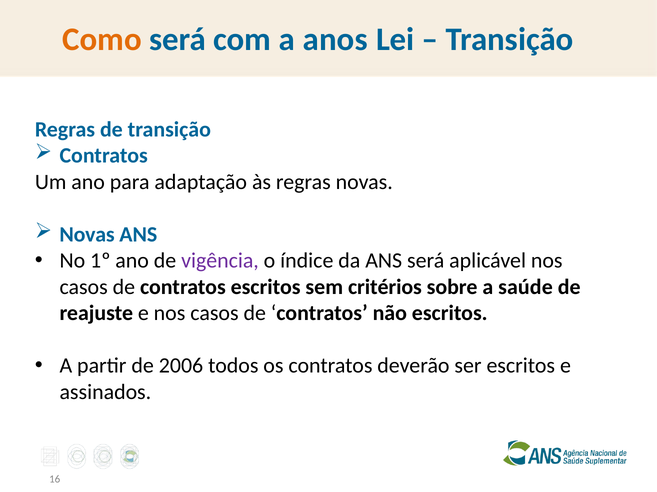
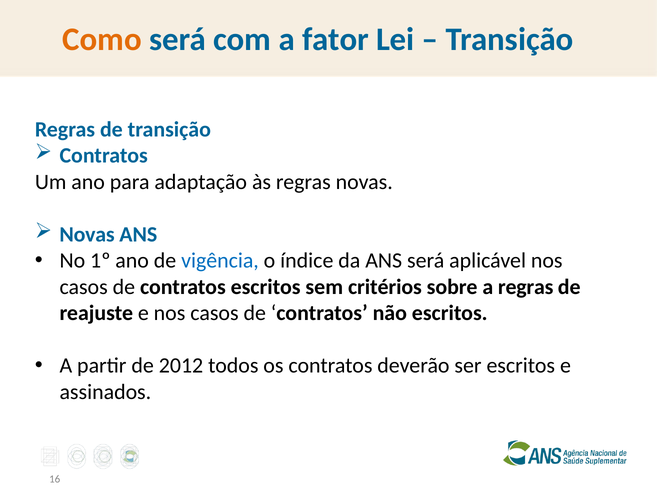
anos: anos -> fator
vigência colour: purple -> blue
a saúde: saúde -> regras
2006: 2006 -> 2012
